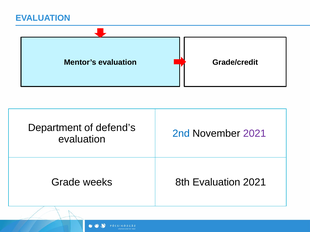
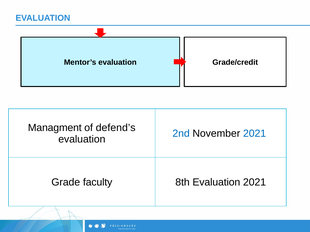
Department: Department -> Managment
2021 at (255, 134) colour: purple -> blue
weeks: weeks -> faculty
